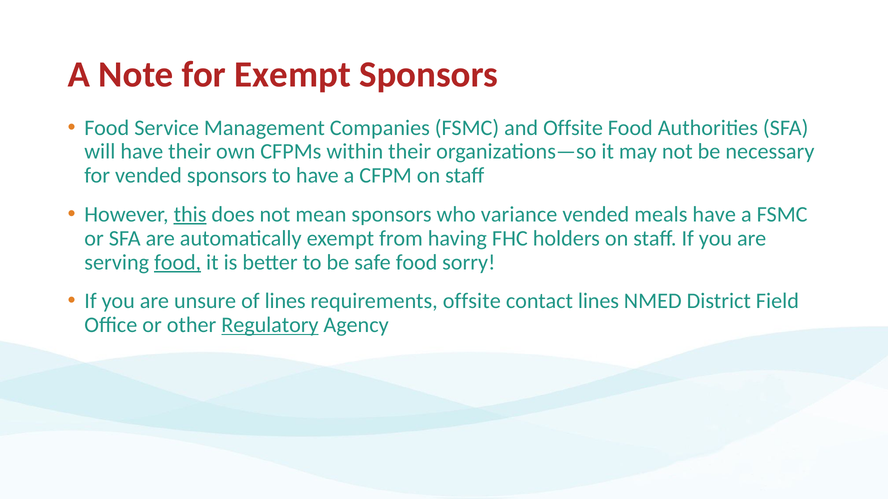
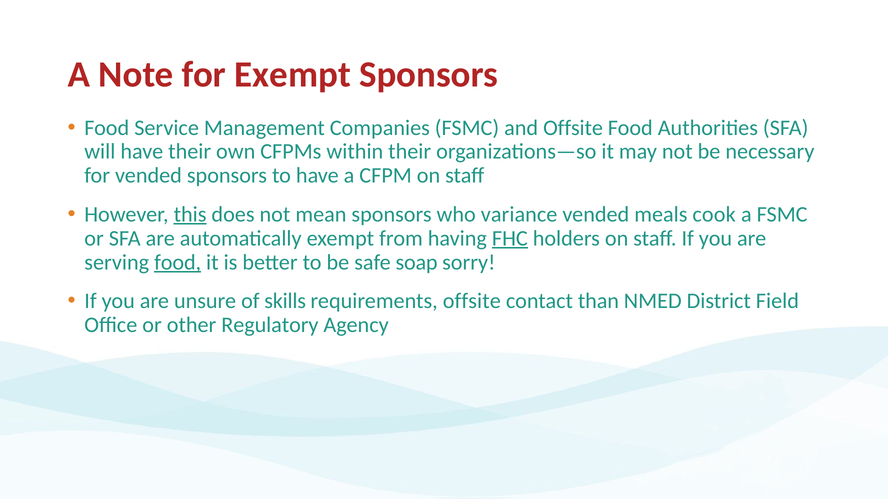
meals have: have -> cook
FHC underline: none -> present
safe food: food -> soap
of lines: lines -> skills
contact lines: lines -> than
Regulatory underline: present -> none
